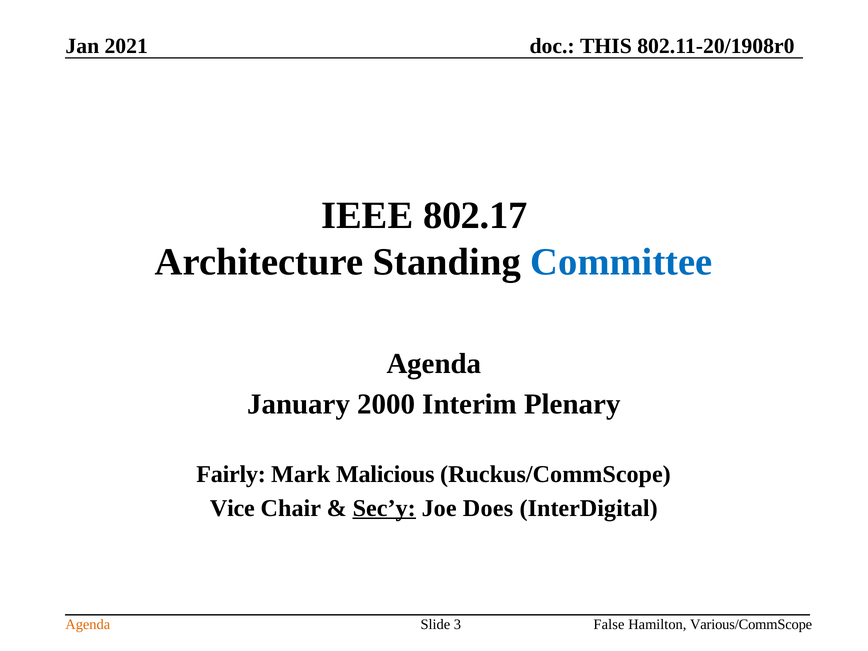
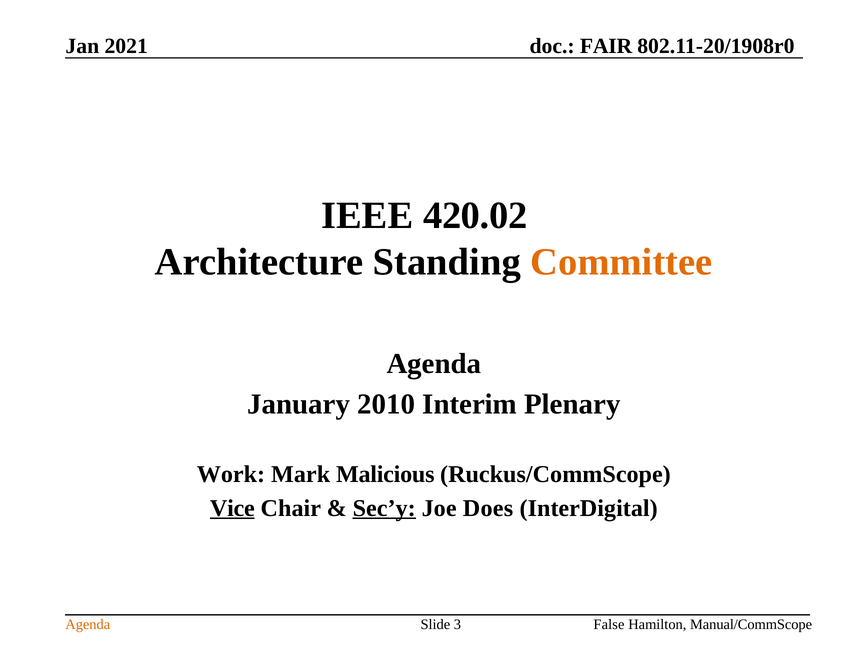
THIS: THIS -> FAIR
802.17: 802.17 -> 420.02
Committee colour: blue -> orange
2000: 2000 -> 2010
Fairly: Fairly -> Work
Vice underline: none -> present
Various/CommScope: Various/CommScope -> Manual/CommScope
